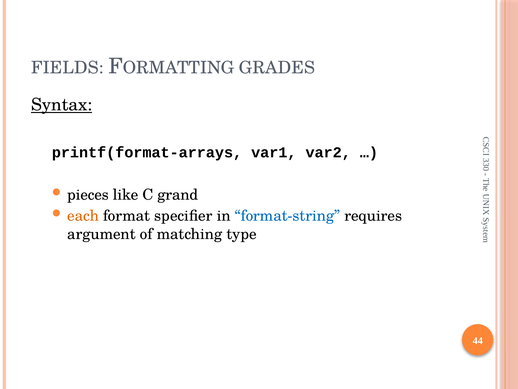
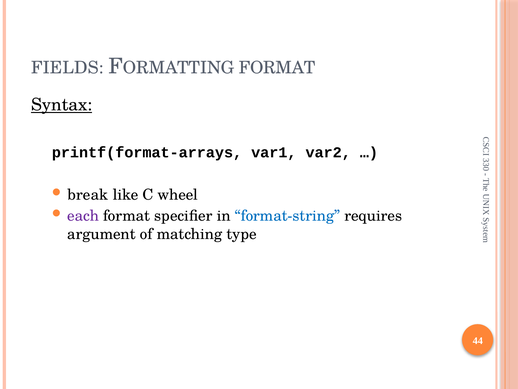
GRADES at (277, 68): GRADES -> FORMAT
pieces: pieces -> break
grand: grand -> wheel
each colour: orange -> purple
